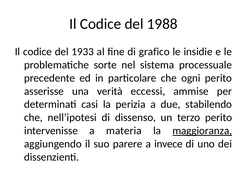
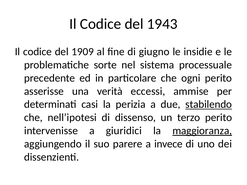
1988: 1988 -> 1943
1933: 1933 -> 1909
grafico: grafico -> giugno
stabilendo underline: none -> present
materia: materia -> giuridici
